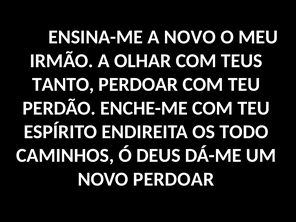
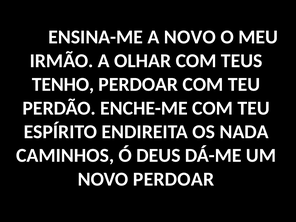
TANTO: TANTO -> TENHO
TODO: TODO -> NADA
